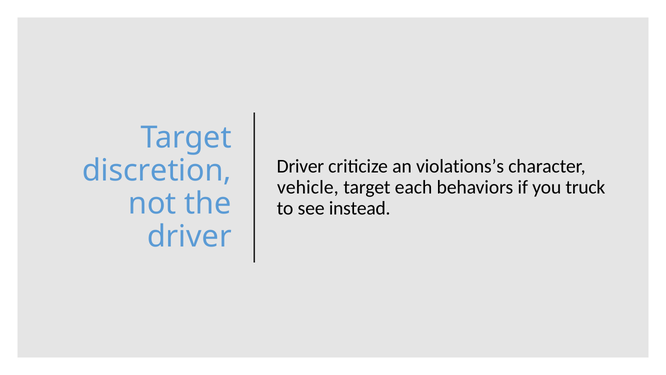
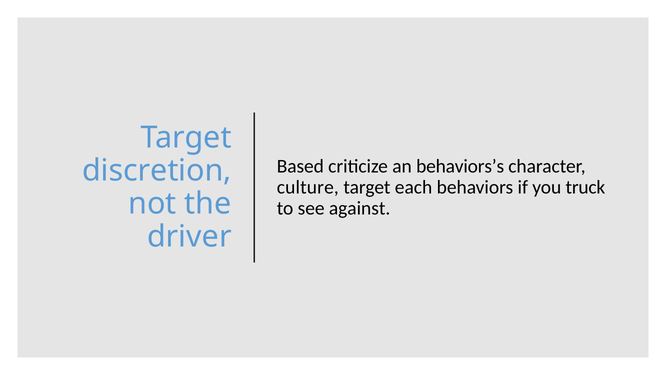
Driver at (300, 166): Driver -> Based
violations’s: violations’s -> behaviors’s
vehicle: vehicle -> culture
instead: instead -> against
